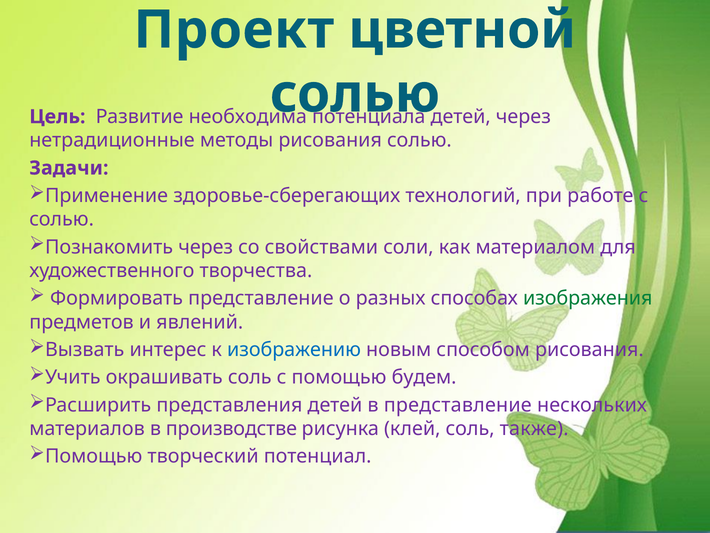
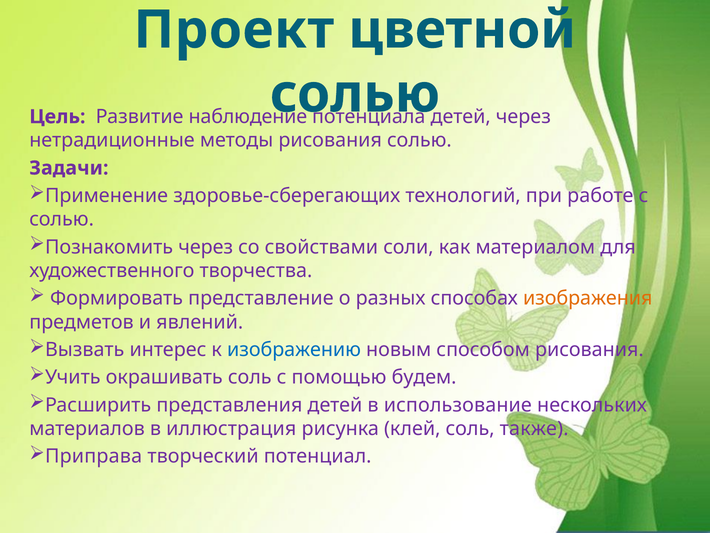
необходима: необходима -> наблюдение
изображения colour: green -> orange
в представление: представление -> использование
производстве: производстве -> иллюстрация
Помощью at (94, 456): Помощью -> Приправа
